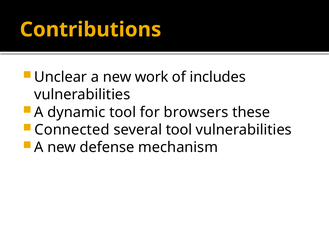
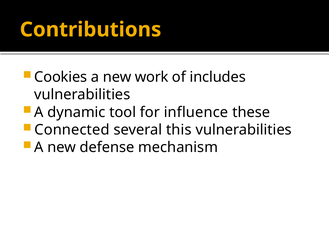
Unclear: Unclear -> Cookies
browsers: browsers -> influence
several tool: tool -> this
